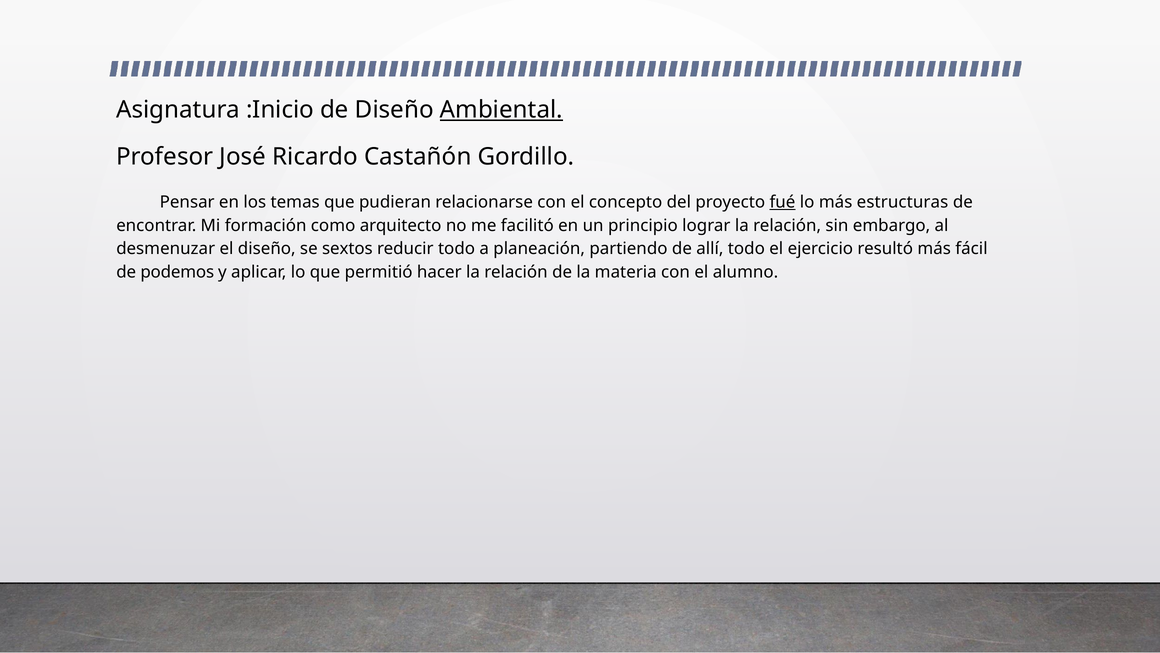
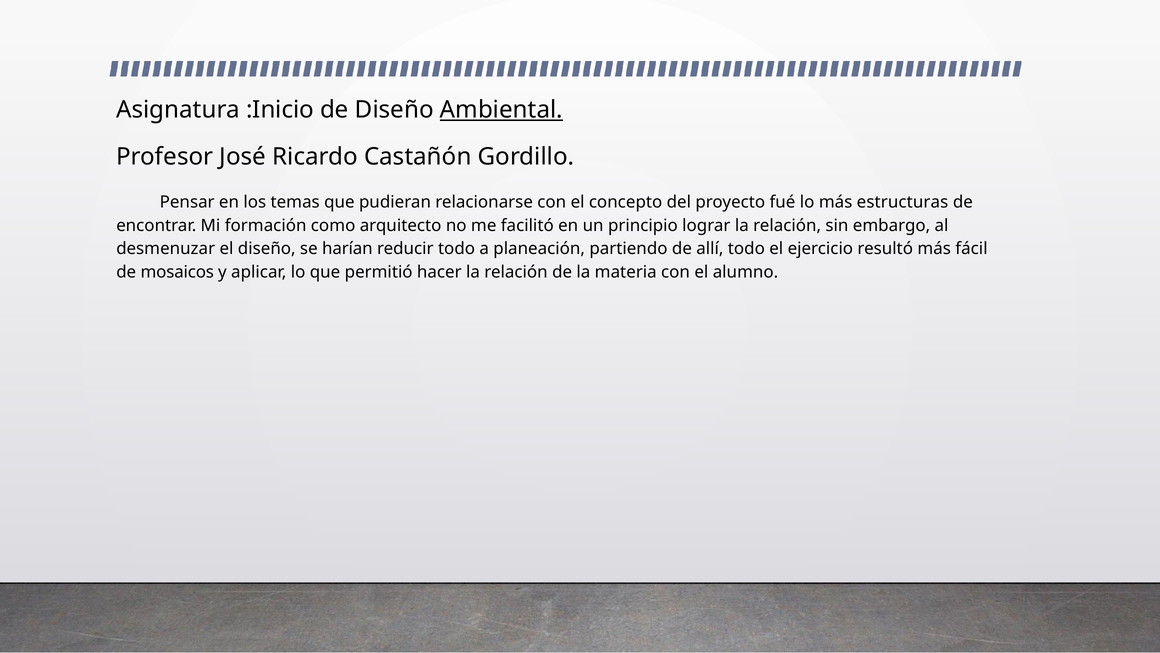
fué underline: present -> none
sextos: sextos -> harían
podemos: podemos -> mosaicos
